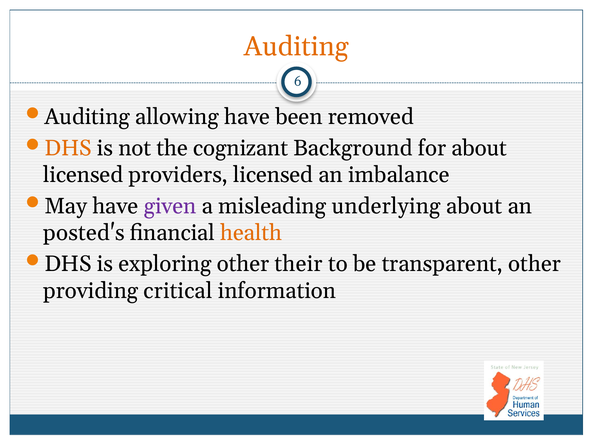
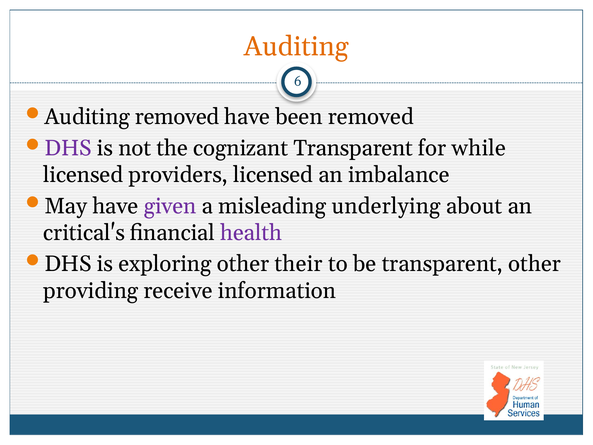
Auditing allowing: allowing -> removed
DHS at (68, 148) colour: orange -> purple
cognizant Background: Background -> Transparent
for about: about -> while
posted's: posted's -> critical's
health colour: orange -> purple
critical: critical -> receive
